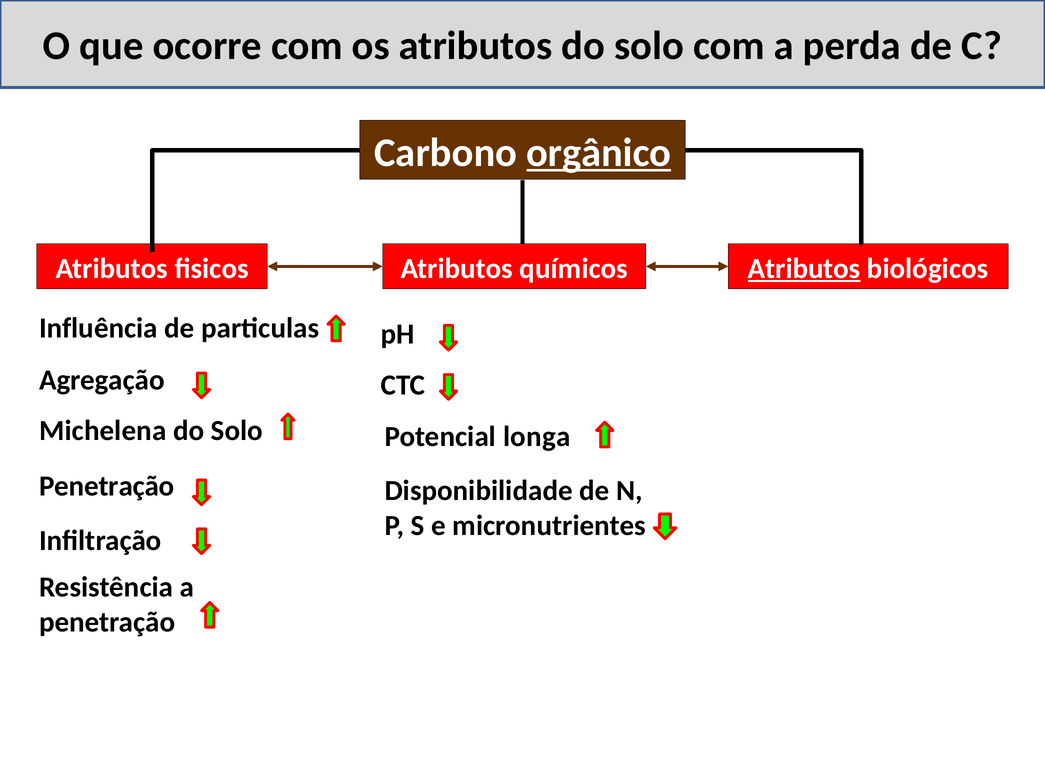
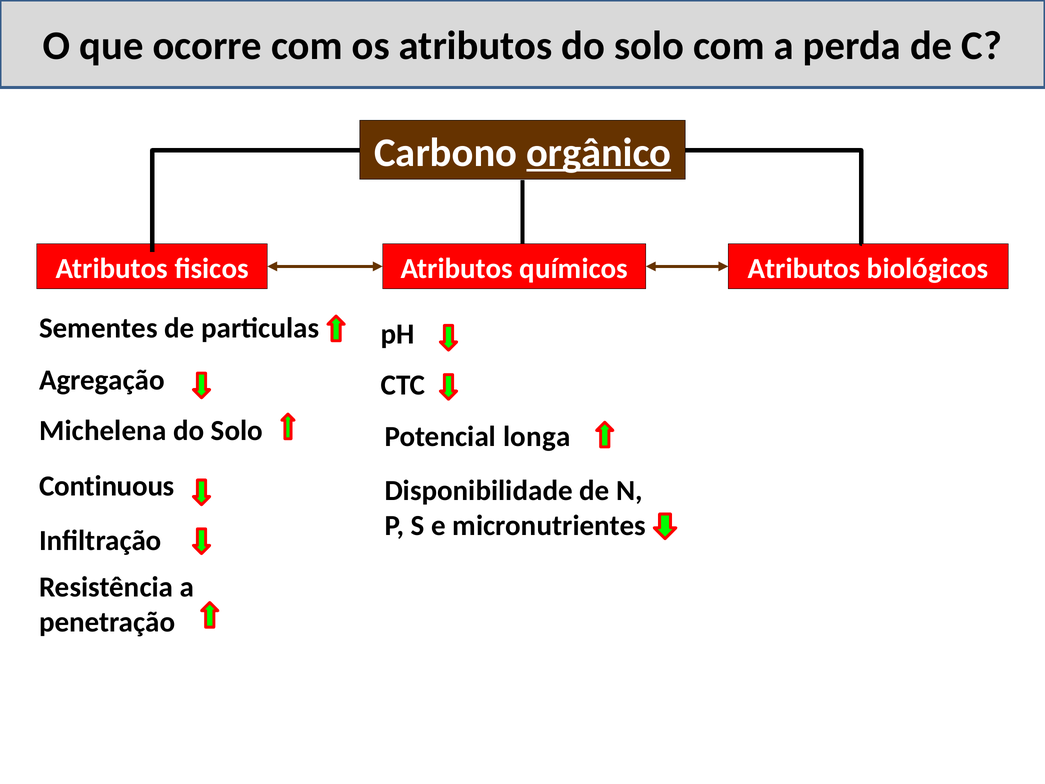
Atributos at (804, 268) underline: present -> none
Influência: Influência -> Sementes
Penetração at (107, 486): Penetração -> Continuous
